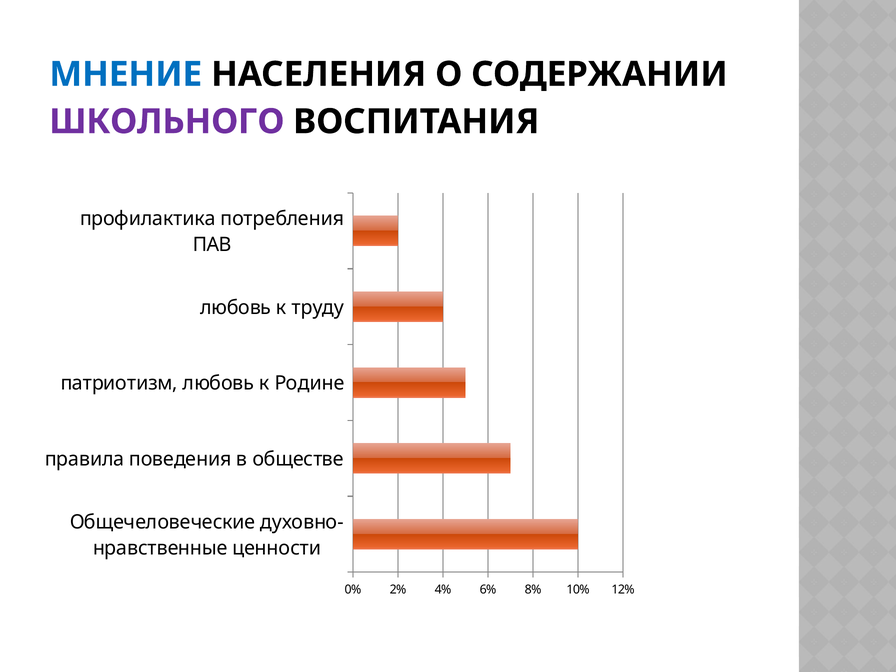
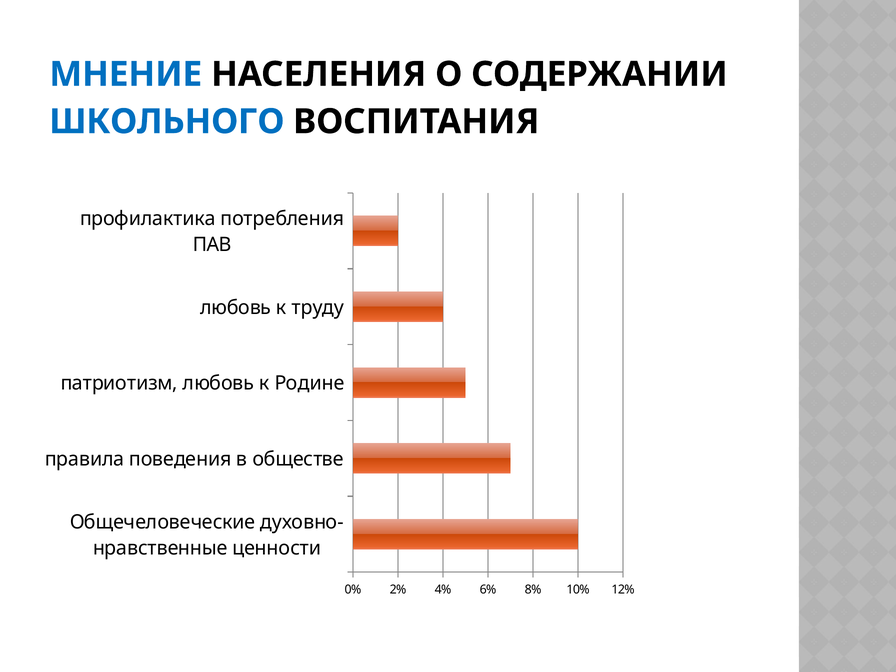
ШКОЛЬНОГО colour: purple -> blue
